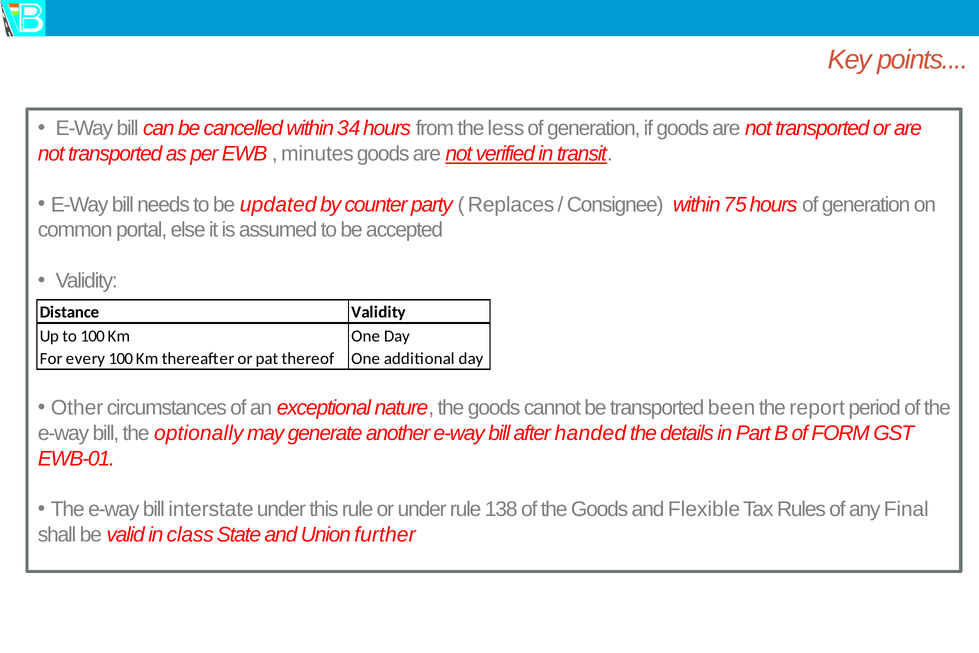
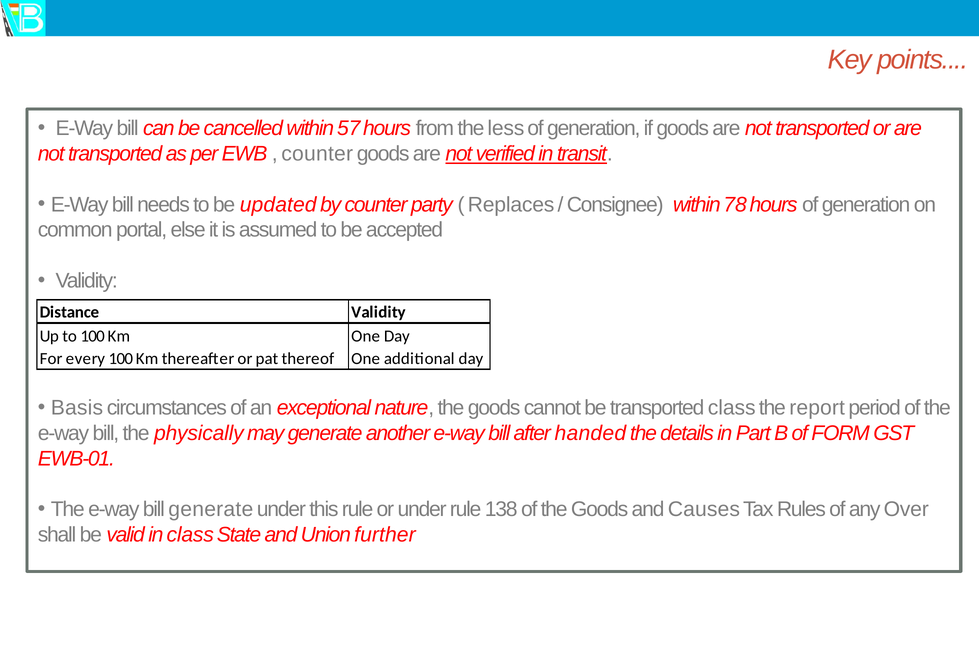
34: 34 -> 57
minutes at (317, 154): minutes -> counter
75: 75 -> 78
Other: Other -> Basis
transported been: been -> class
optionally: optionally -> physically
bill interstate: interstate -> generate
Flexible: Flexible -> Causes
Final: Final -> Over
